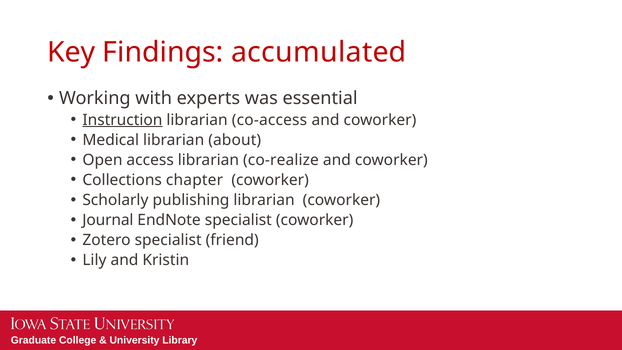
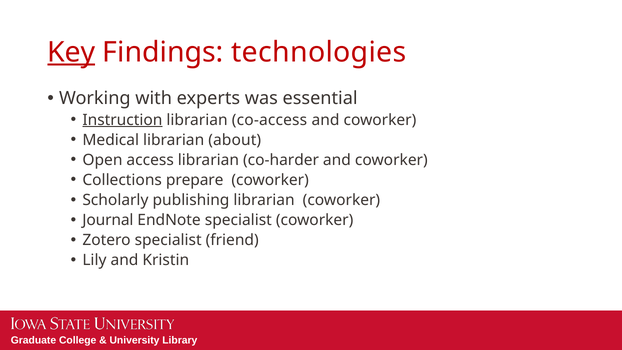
Key underline: none -> present
accumulated: accumulated -> technologies
co-realize: co-realize -> co-harder
chapter: chapter -> prepare
